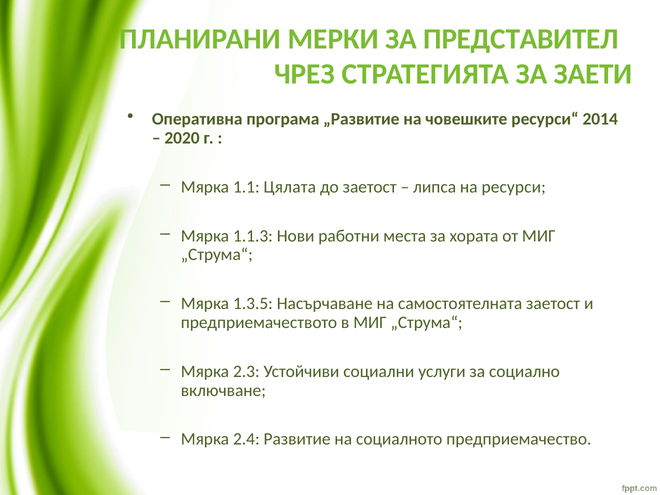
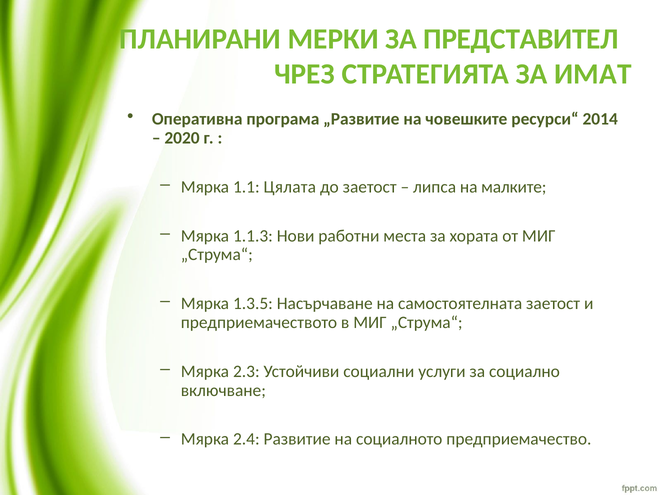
ЗАЕТИ: ЗАЕТИ -> ИМАТ
ресурси: ресурси -> малките
